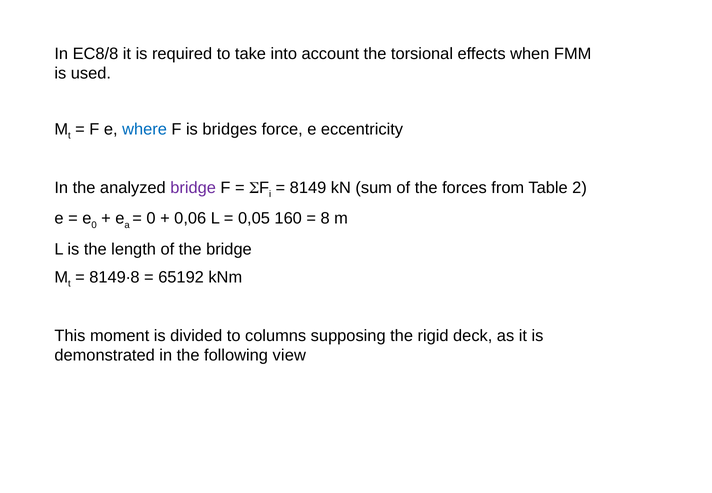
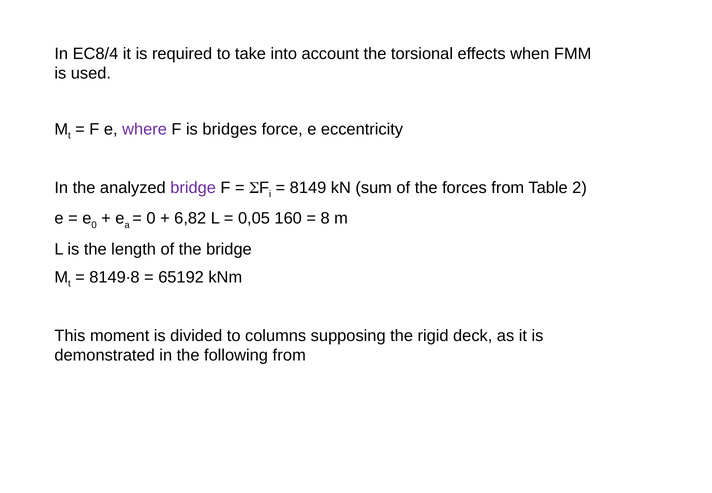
EC8/8: EC8/8 -> EC8/4
where colour: blue -> purple
0,06: 0,06 -> 6,82
following view: view -> from
